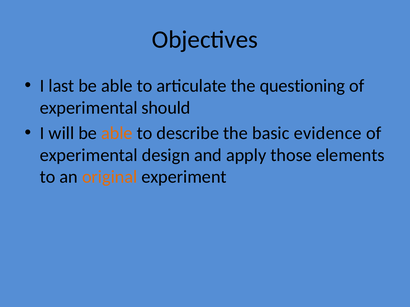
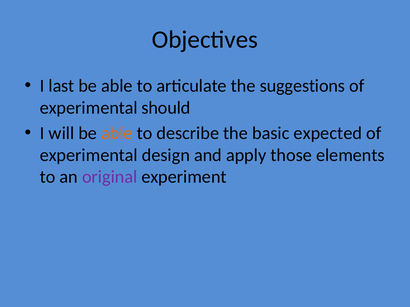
questioning: questioning -> suggestions
evidence: evidence -> expected
original colour: orange -> purple
